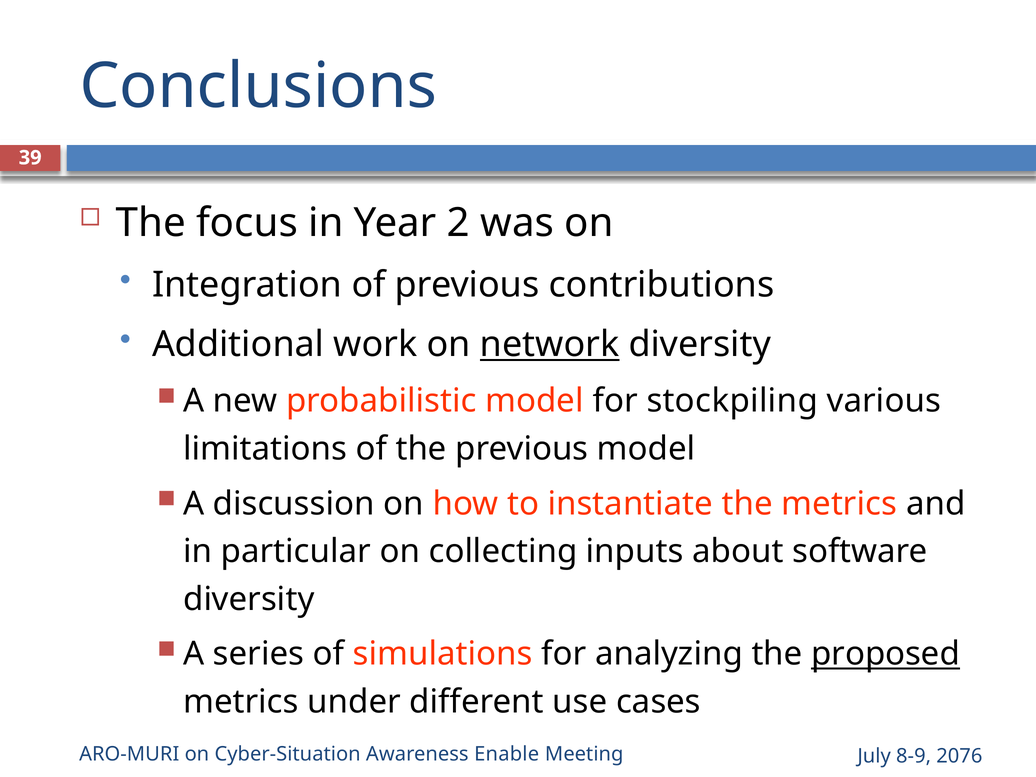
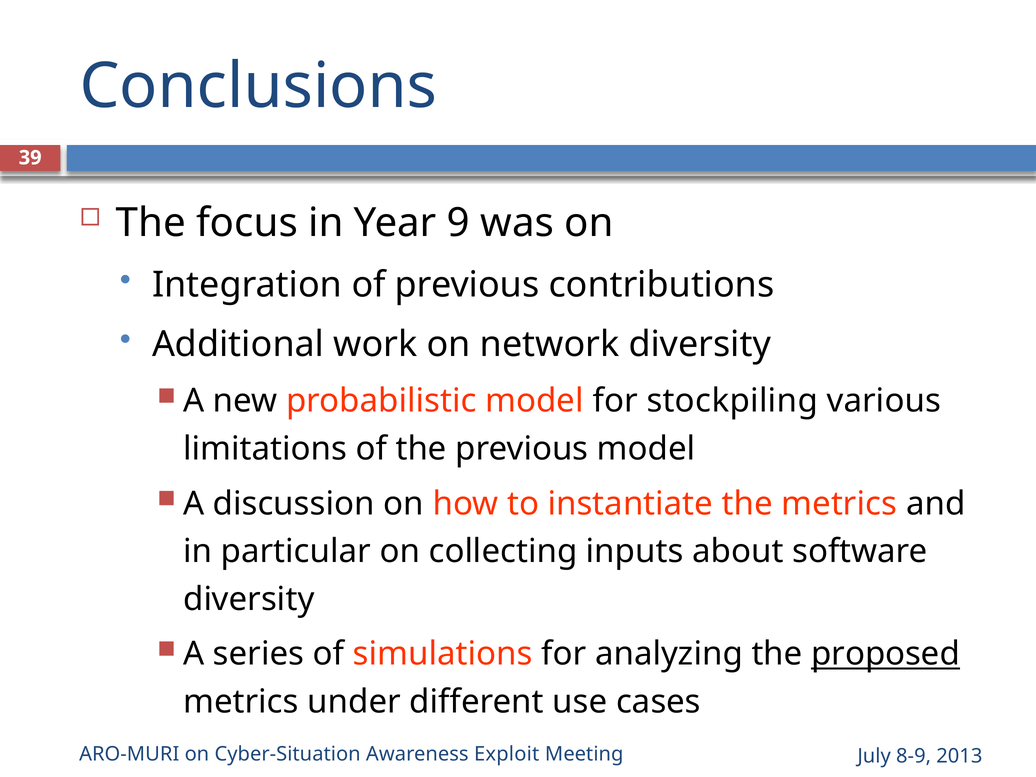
2: 2 -> 9
network underline: present -> none
Enable: Enable -> Exploit
2076: 2076 -> 2013
